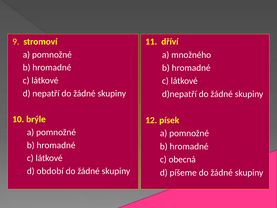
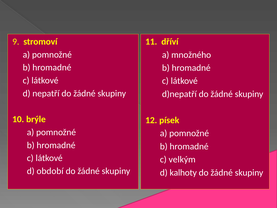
obecná: obecná -> velkým
píšeme: píšeme -> kalhoty
